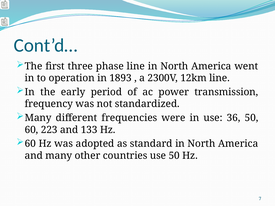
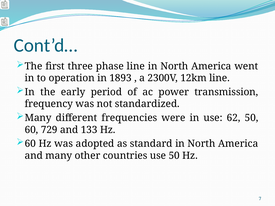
36: 36 -> 62
223: 223 -> 729
